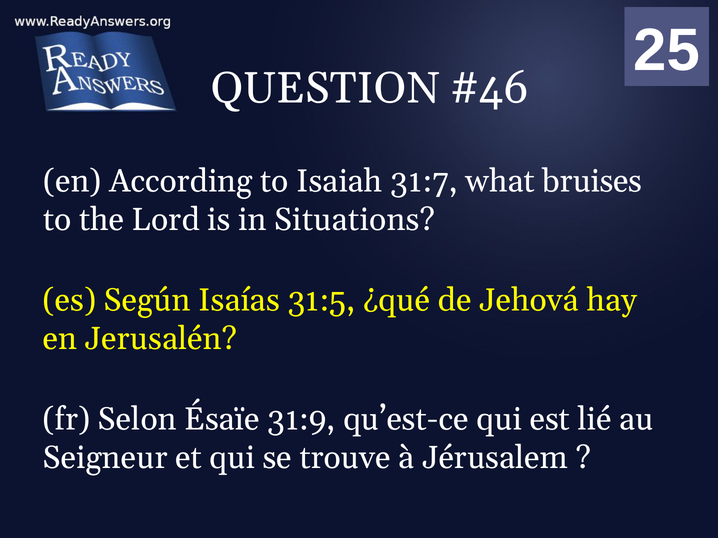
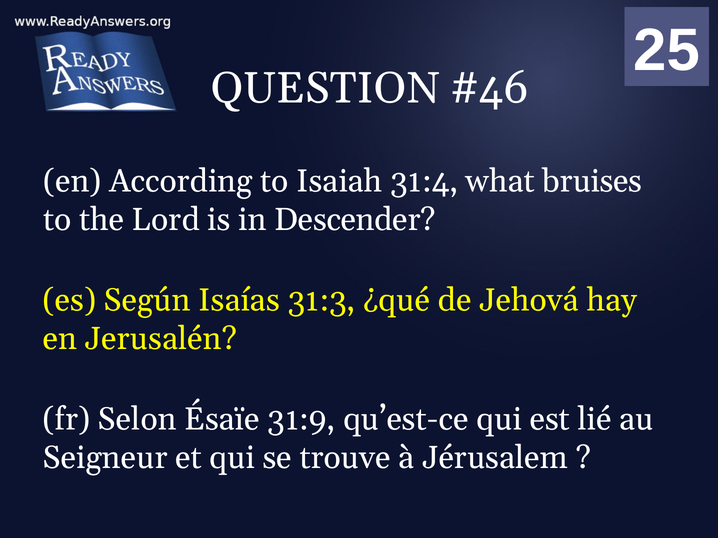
31:7: 31:7 -> 31:4
Situations: Situations -> Descender
31:5: 31:5 -> 31:3
